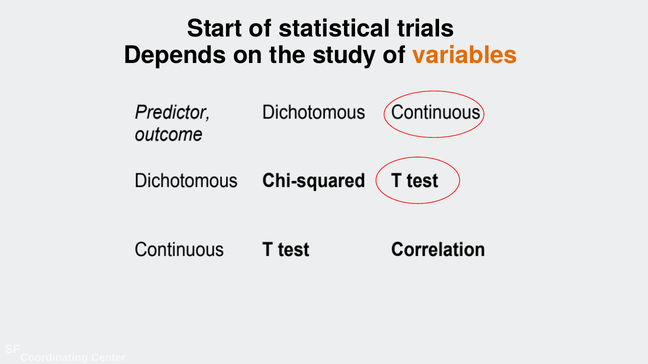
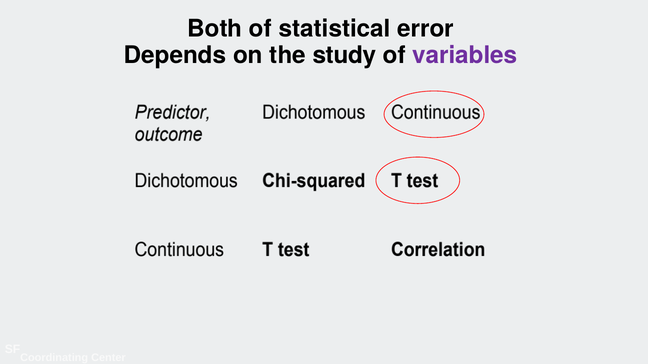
Start: Start -> Both
trials: trials -> error
variables colour: orange -> purple
